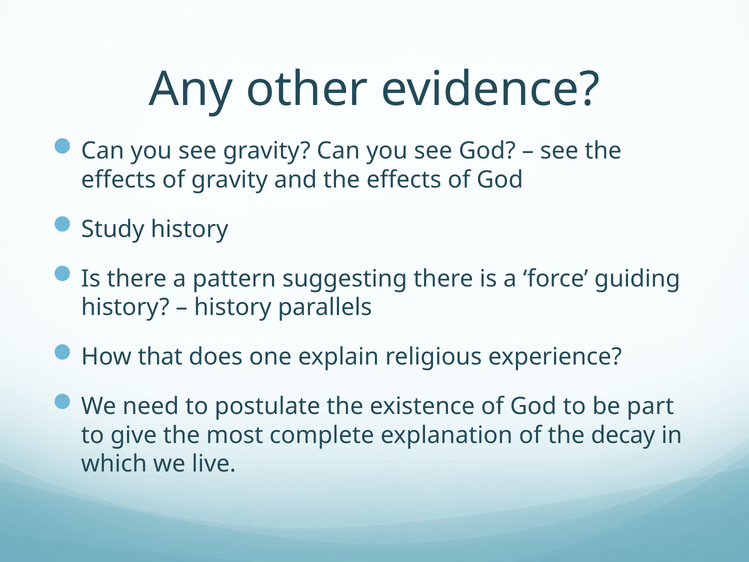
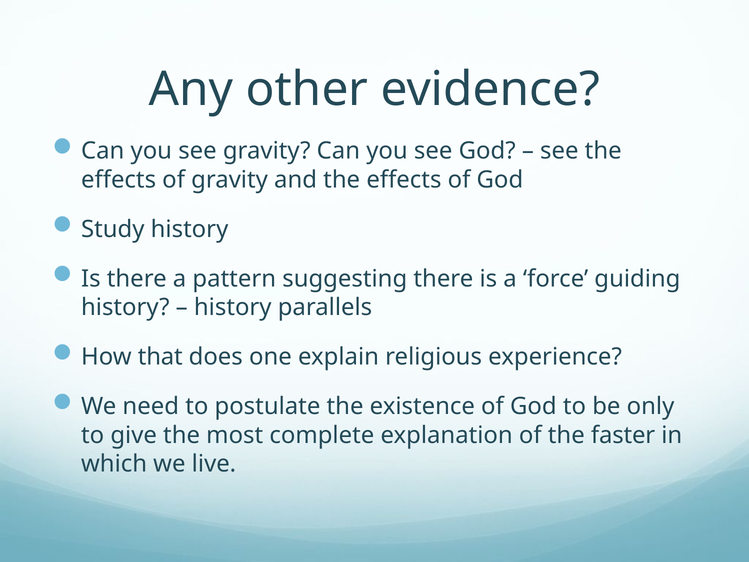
part: part -> only
decay: decay -> faster
